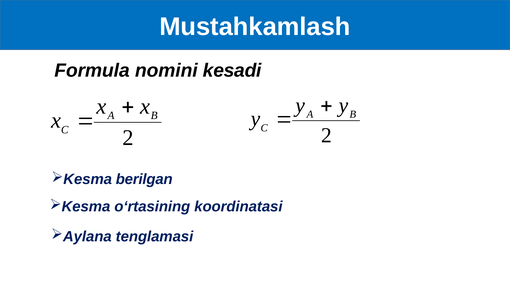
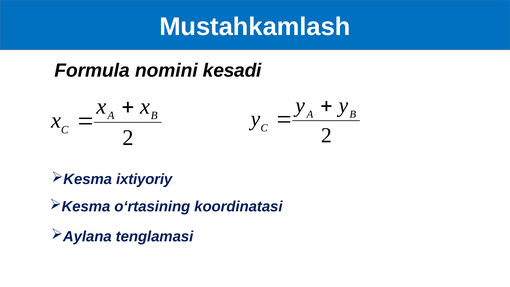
berilgan: berilgan -> ixtiyoriy
